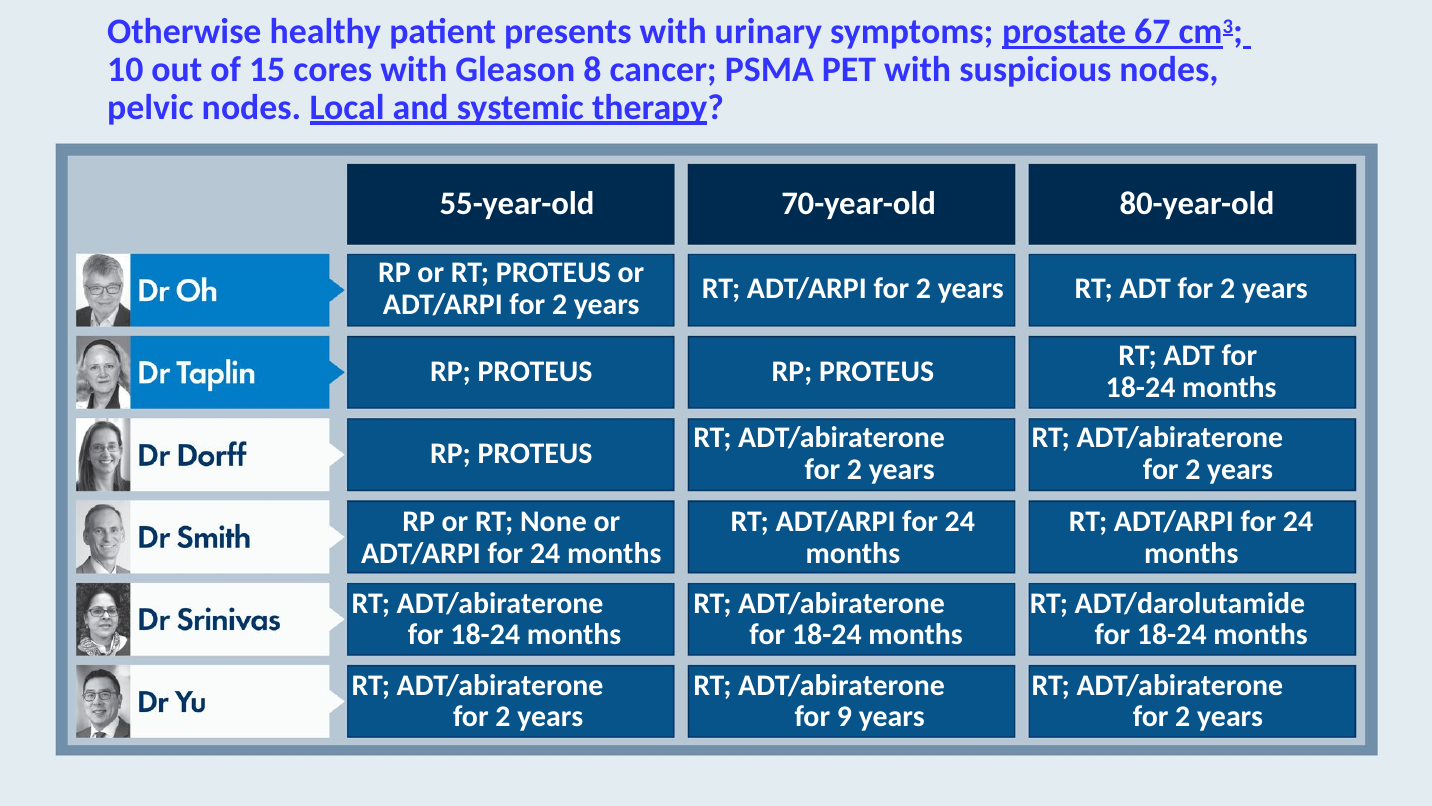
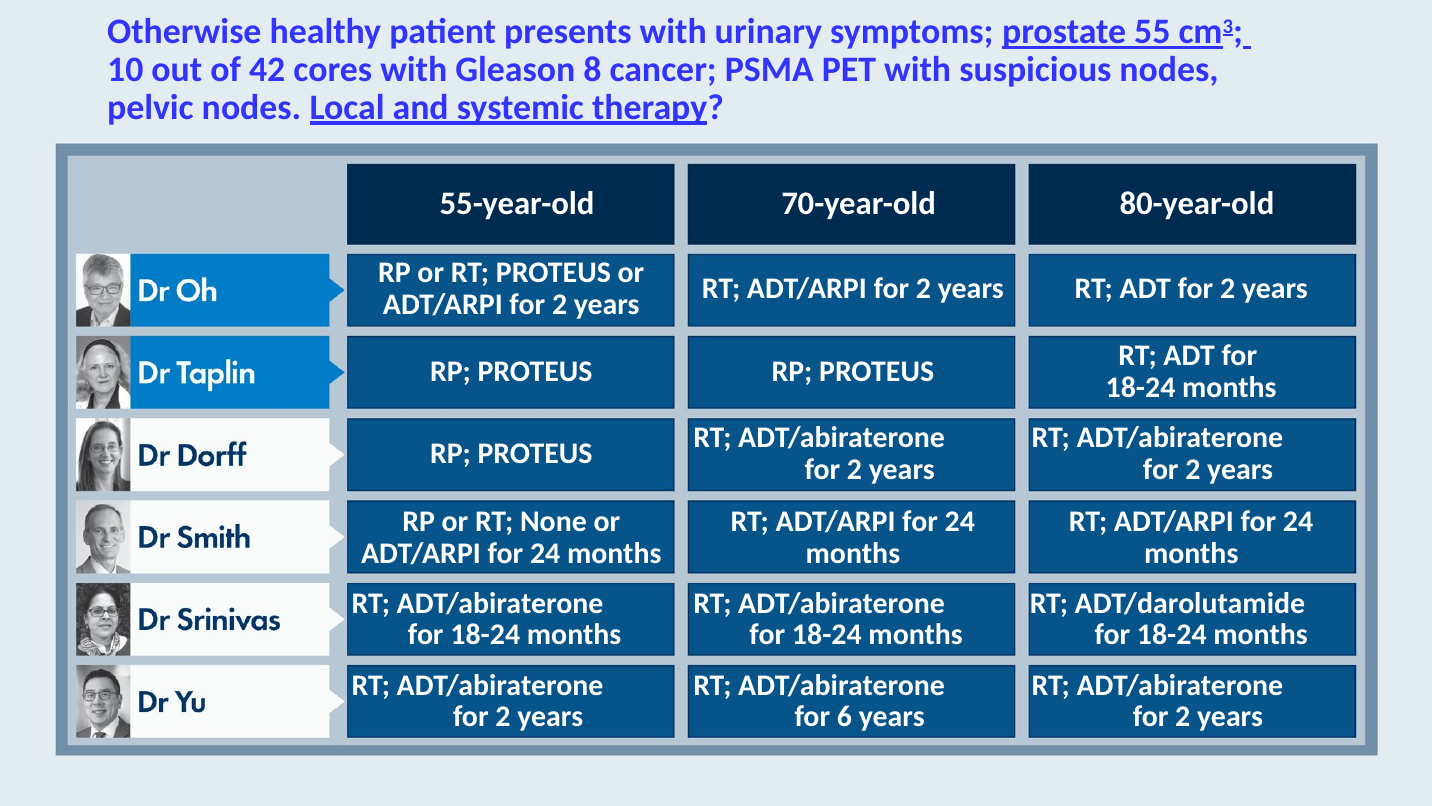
67: 67 -> 55
15: 15 -> 42
9: 9 -> 6
